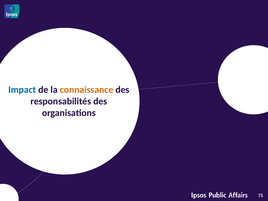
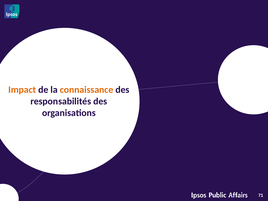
Impact colour: blue -> orange
